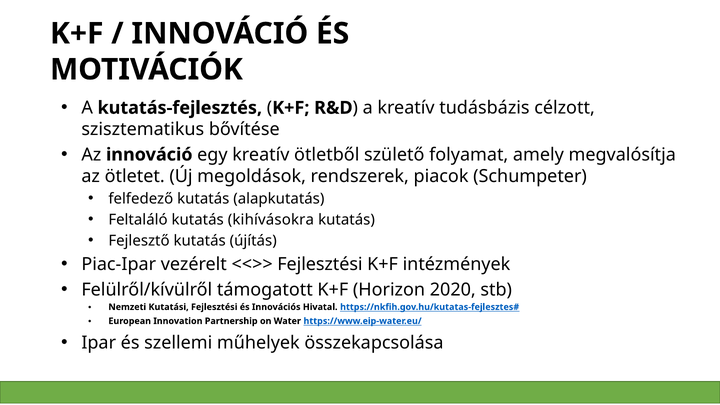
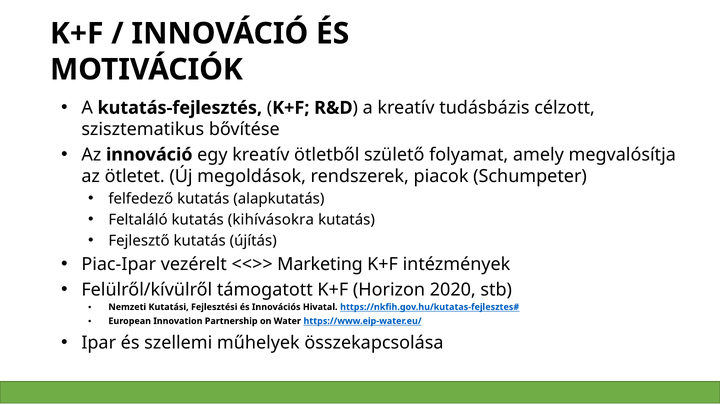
Fejlesztési at (320, 264): Fejlesztési -> Marketing
